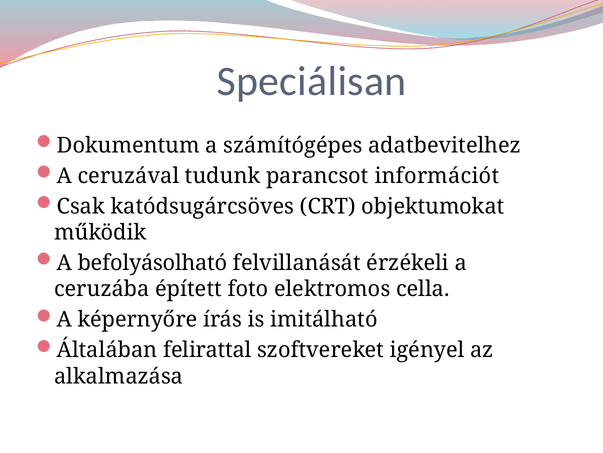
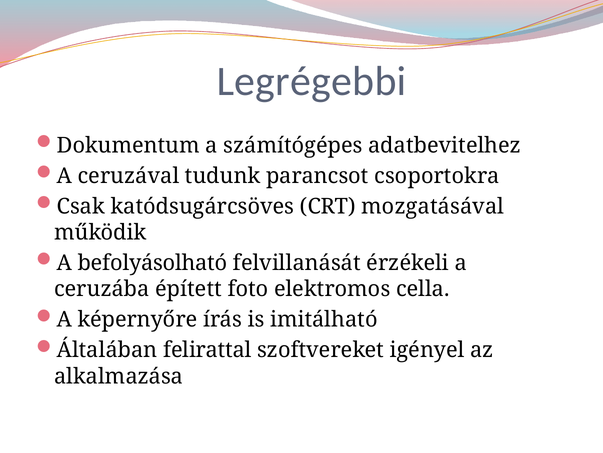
Speciálisan: Speciálisan -> Legrégebbi
információt: információt -> csoportokra
objektumokat: objektumokat -> mozgatásával
